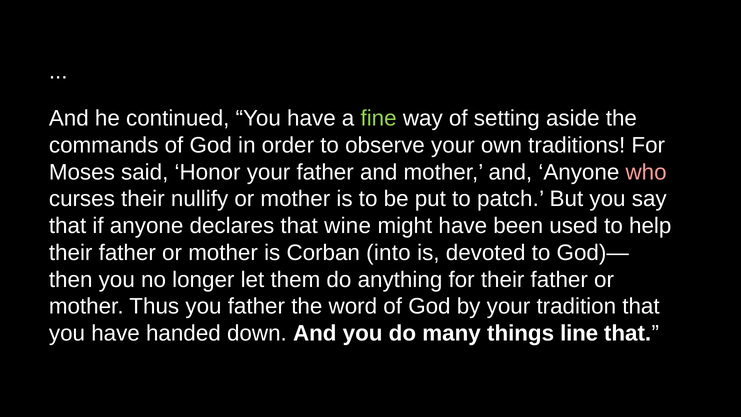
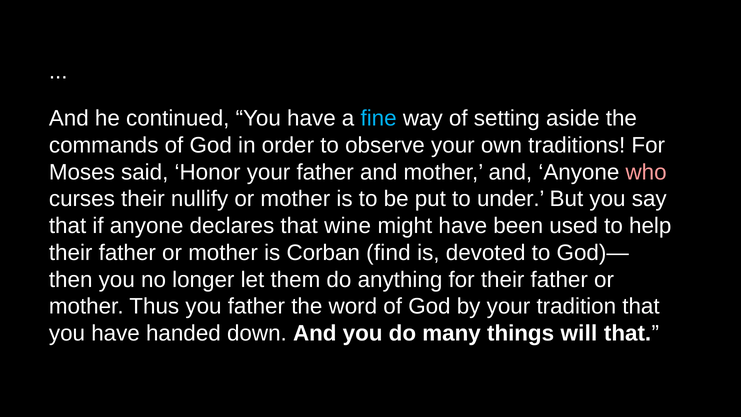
fine colour: light green -> light blue
patch: patch -> under
into: into -> find
line: line -> will
